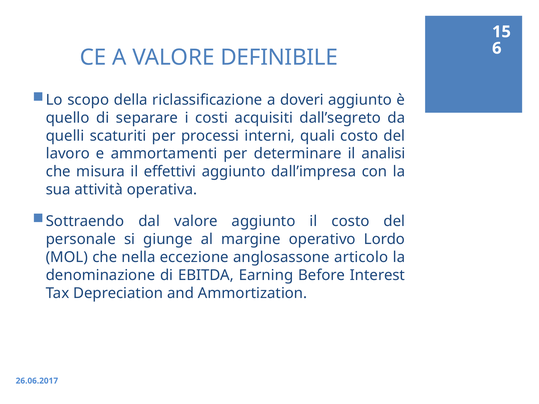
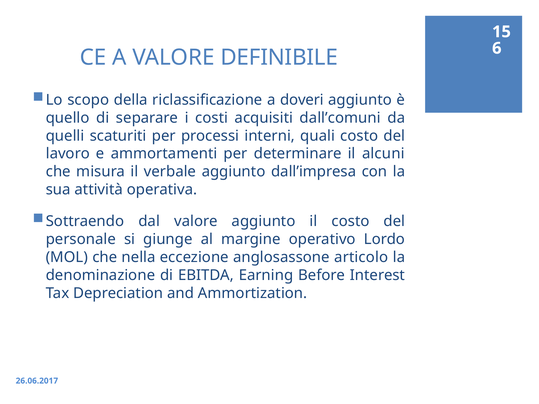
dall’segreto: dall’segreto -> dall’comuni
analisi: analisi -> alcuni
effettivi: effettivi -> verbale
